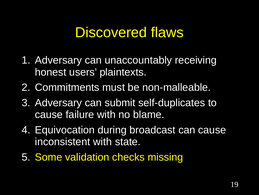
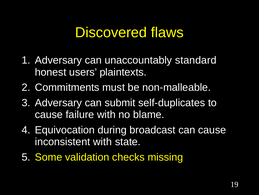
receiving: receiving -> standard
